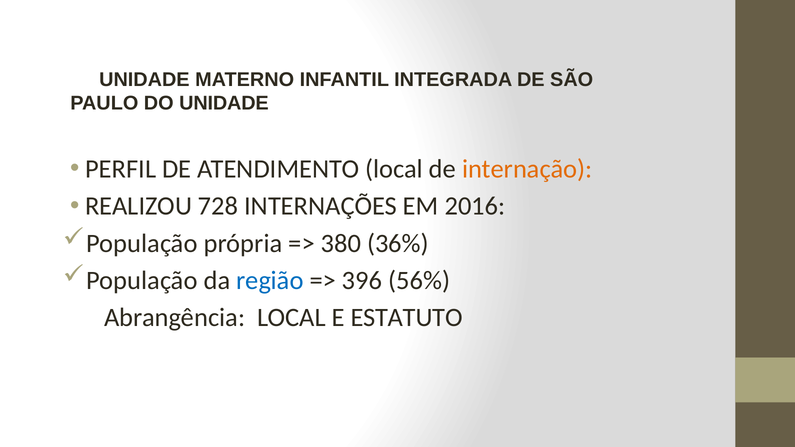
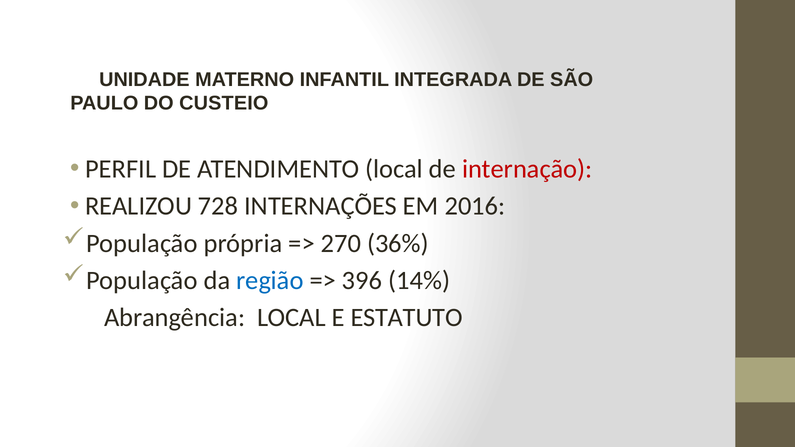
DO UNIDADE: UNIDADE -> CUSTEIO
internação colour: orange -> red
380: 380 -> 270
56%: 56% -> 14%
